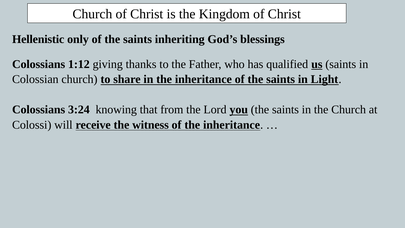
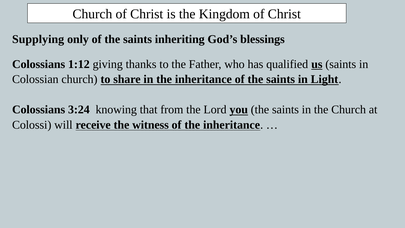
Hellenistic: Hellenistic -> Supplying
